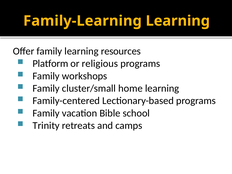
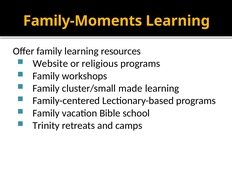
Family-Learning: Family-Learning -> Family-Moments
Platform: Platform -> Website
home: home -> made
